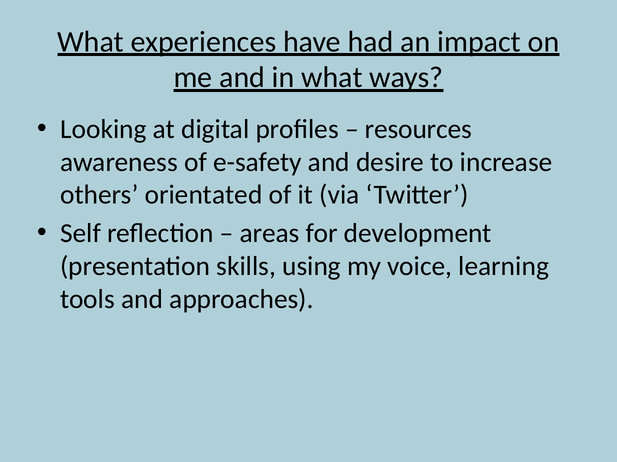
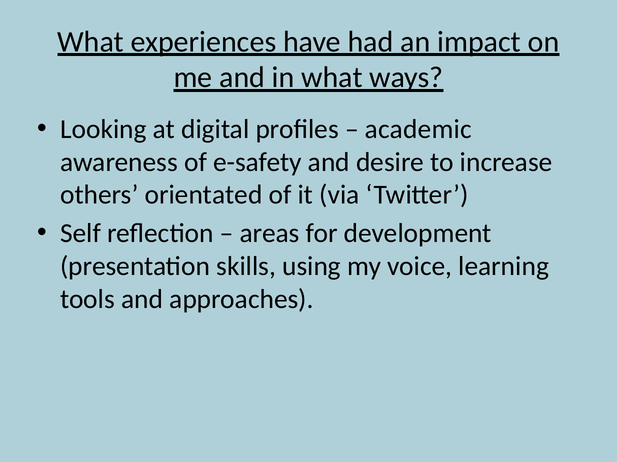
resources: resources -> academic
